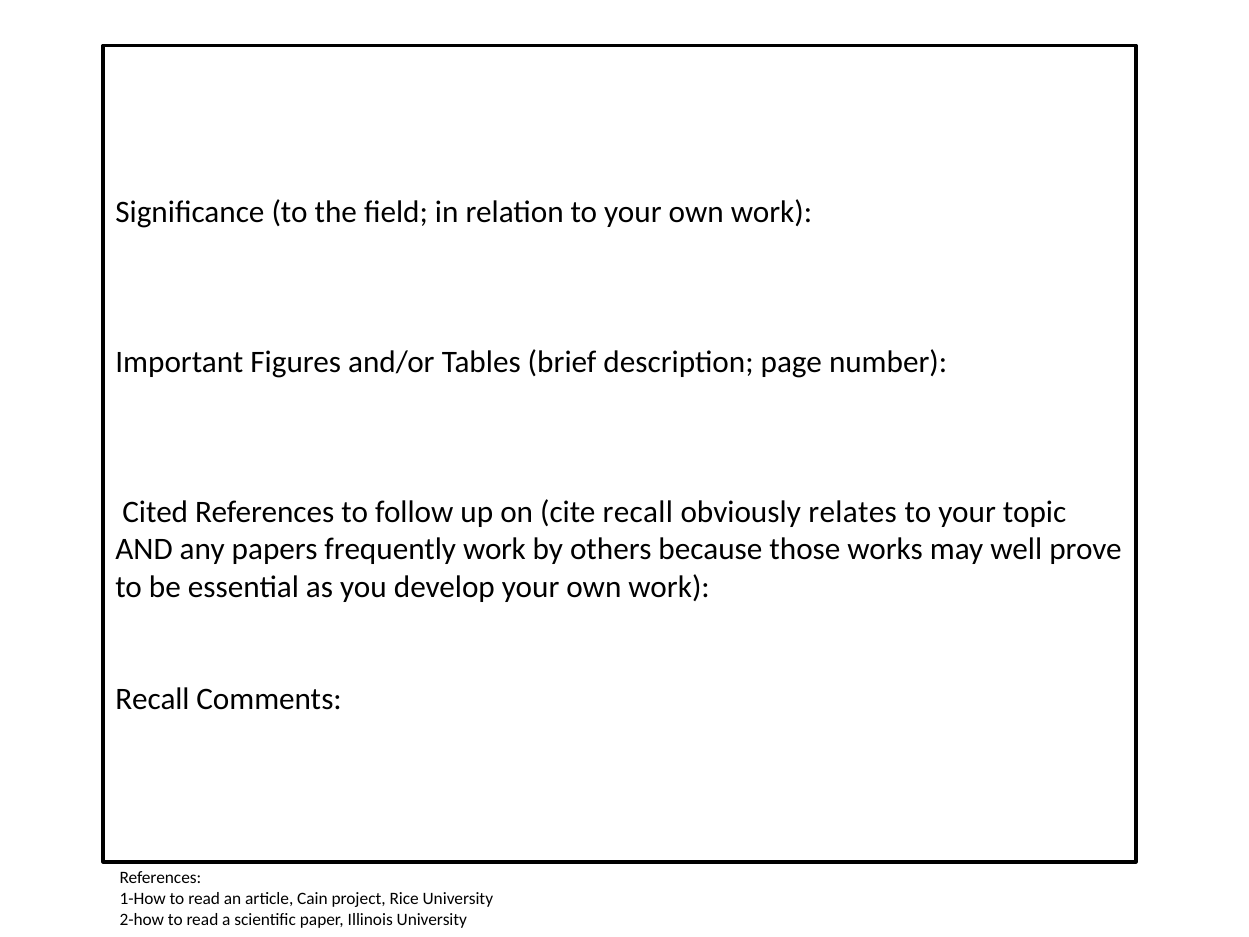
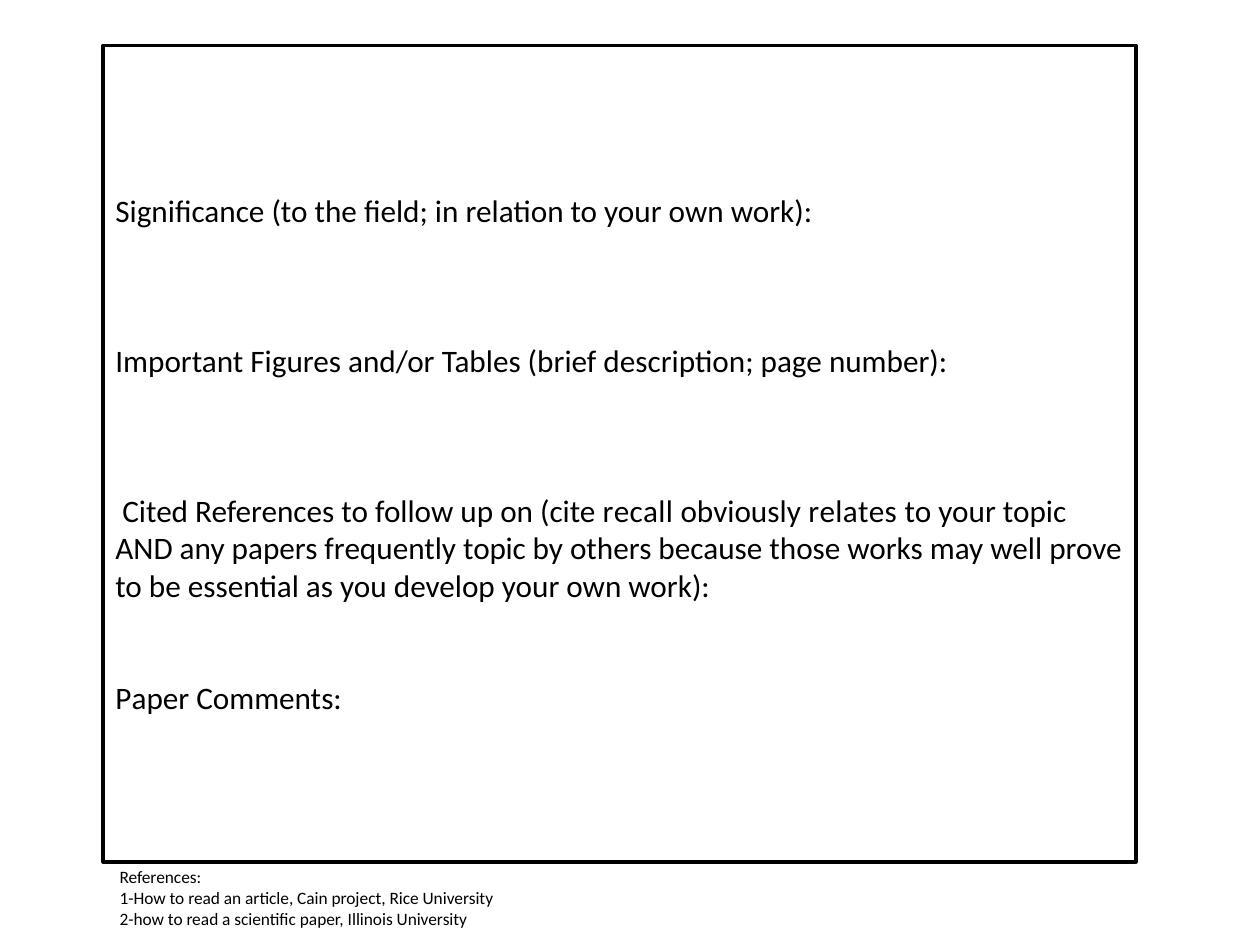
frequently work: work -> topic
Recall at (152, 699): Recall -> Paper
